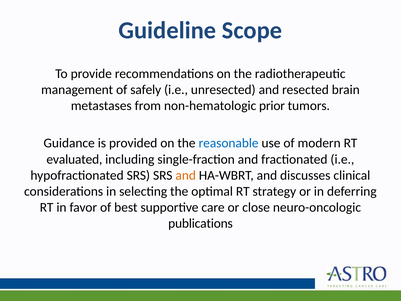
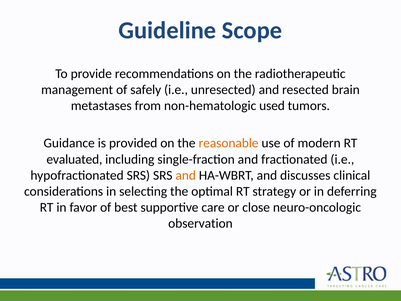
prior: prior -> used
reasonable colour: blue -> orange
publications: publications -> observation
